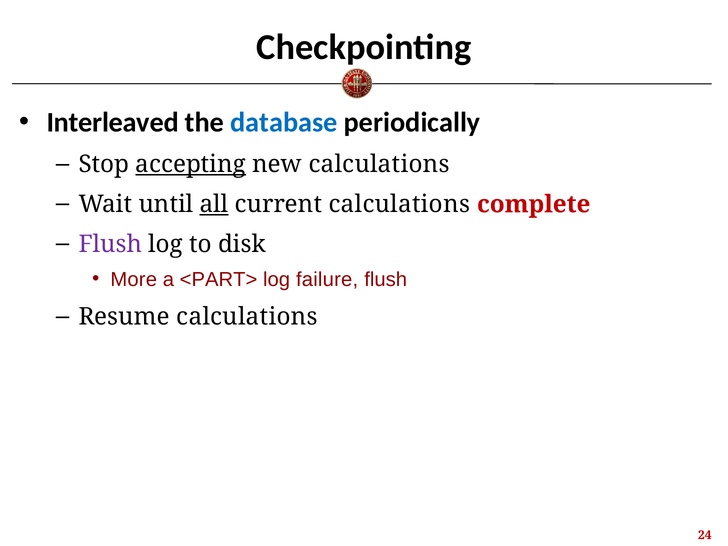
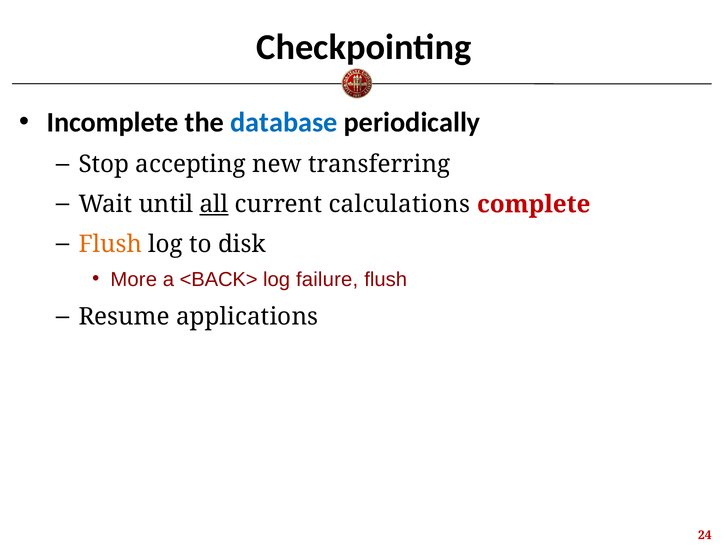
Interleaved: Interleaved -> Incomplete
accepting underline: present -> none
new calculations: calculations -> transferring
Flush at (110, 244) colour: purple -> orange
<PART>: <PART> -> <BACK>
Resume calculations: calculations -> applications
